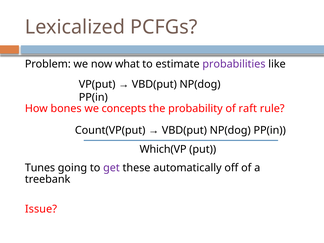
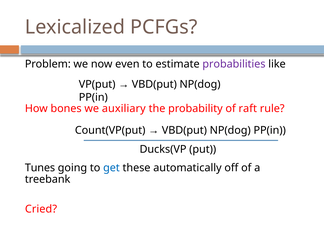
what: what -> even
concepts: concepts -> auxiliary
Which(VP: Which(VP -> Ducks(VP
get colour: purple -> blue
Issue: Issue -> Cried
